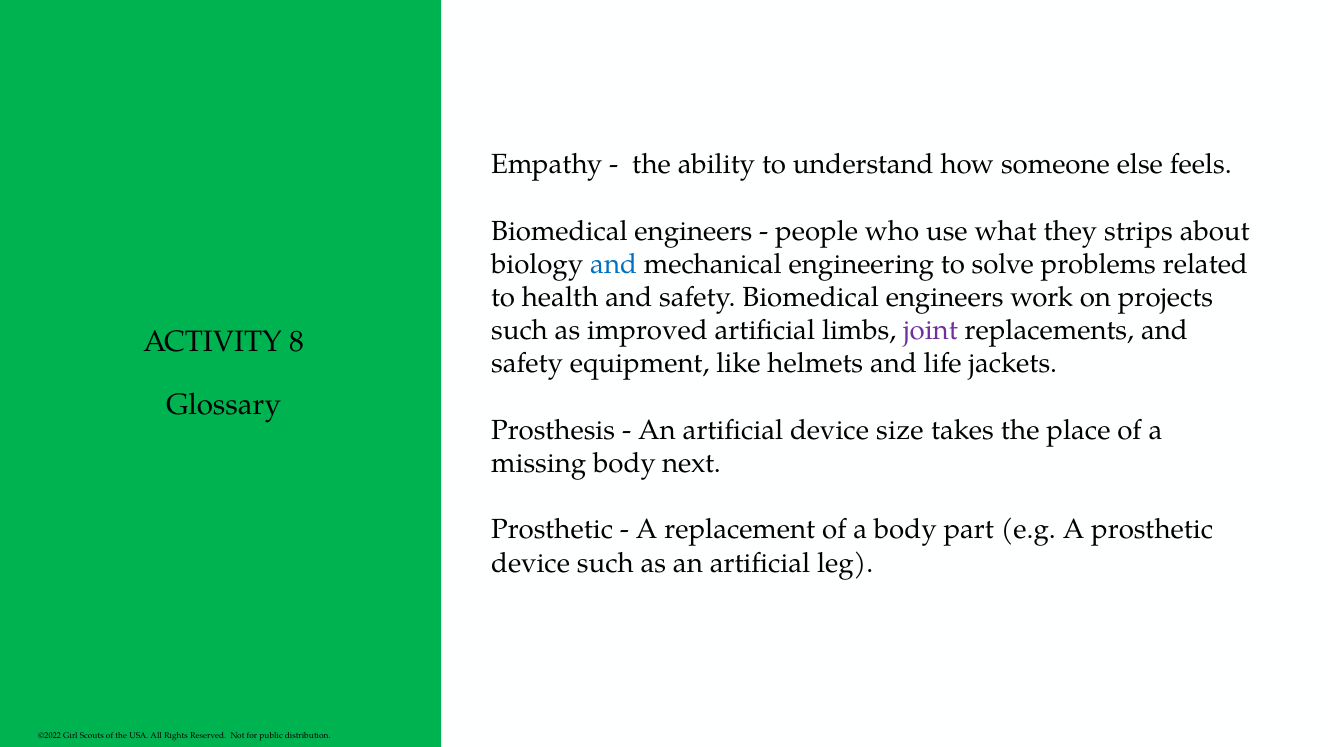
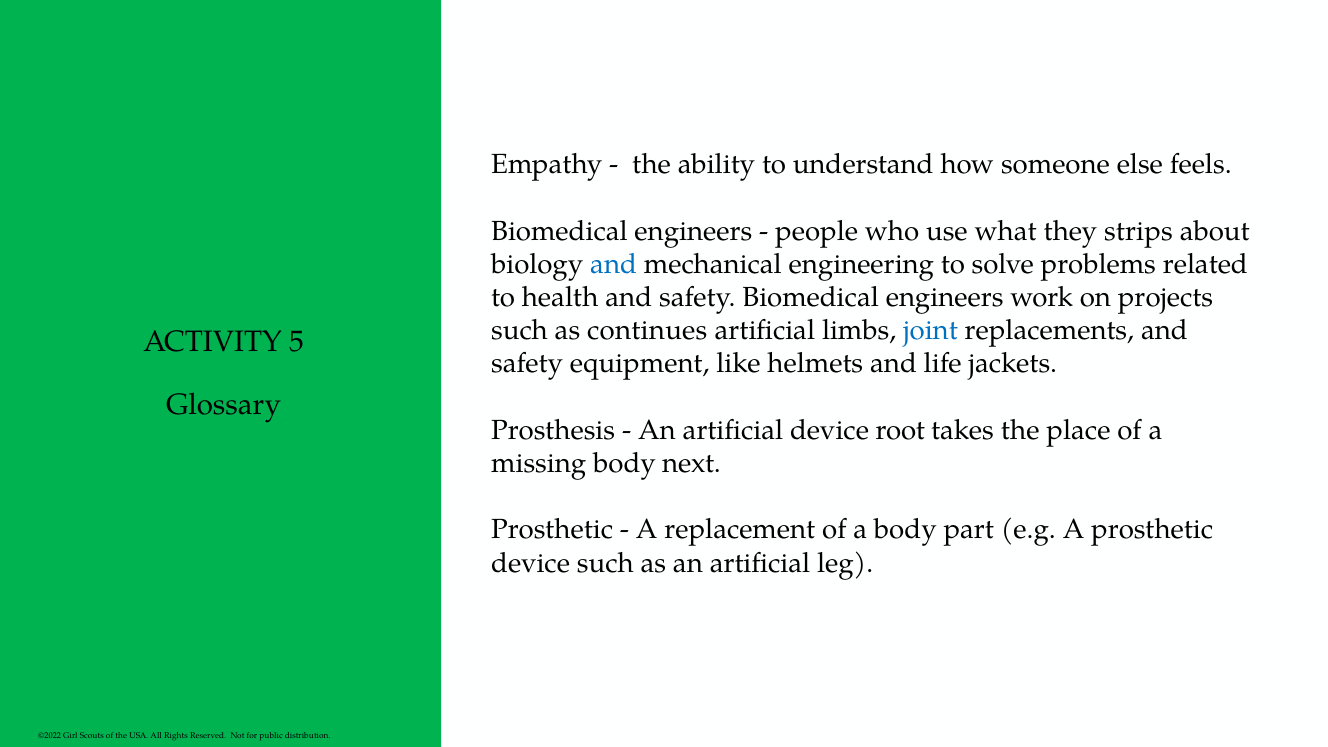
improved: improved -> continues
joint colour: purple -> blue
8: 8 -> 5
size: size -> root
